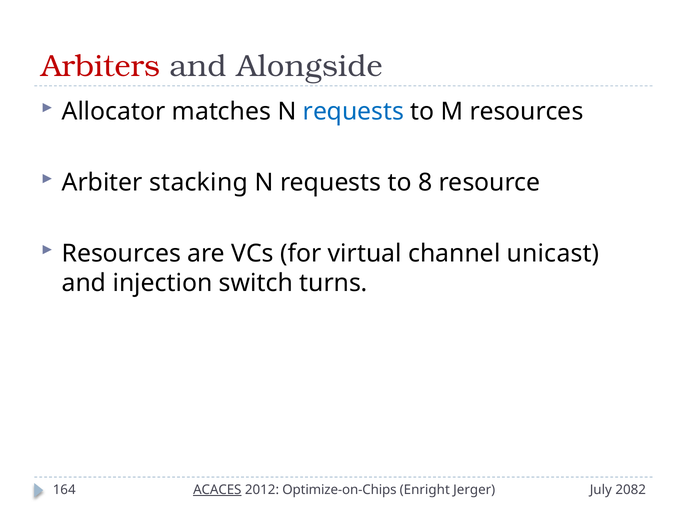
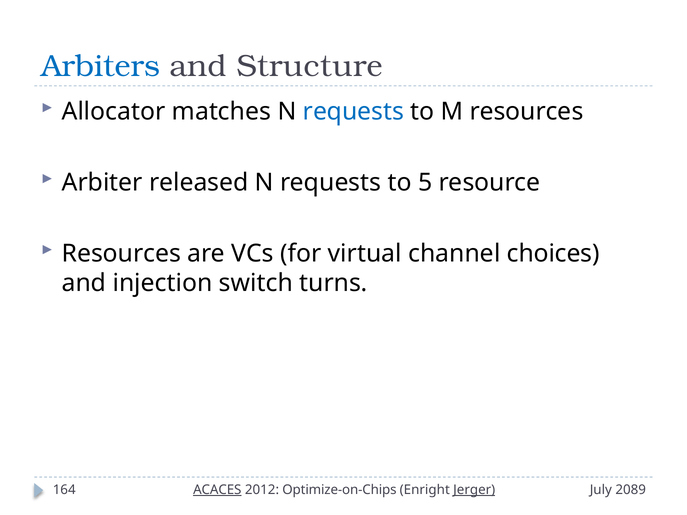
Arbiters colour: red -> blue
Alongside: Alongside -> Structure
stacking: stacking -> released
8: 8 -> 5
unicast: unicast -> choices
Jerger underline: none -> present
2082: 2082 -> 2089
